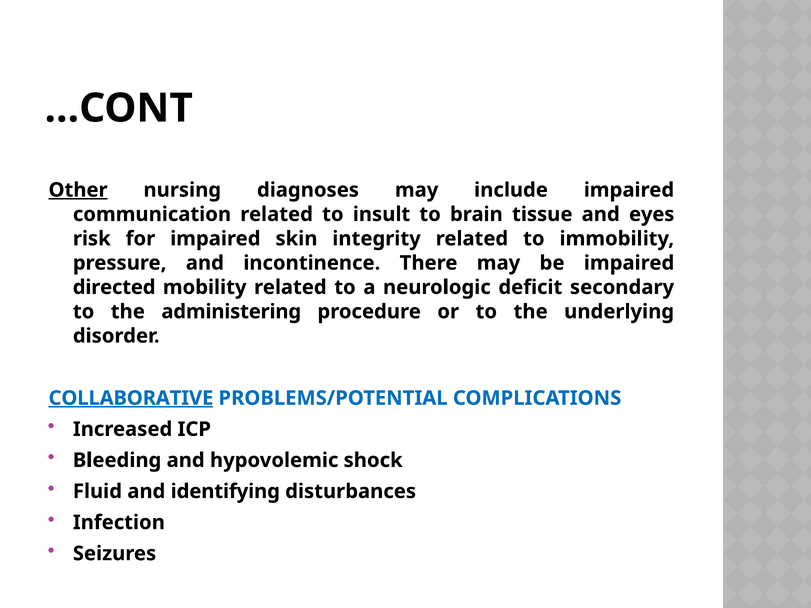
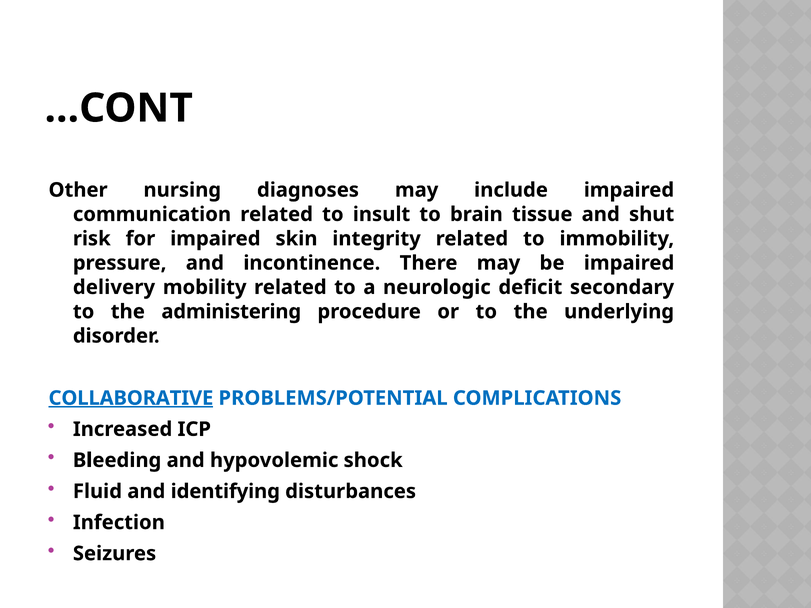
Other underline: present -> none
eyes: eyes -> shut
directed: directed -> delivery
